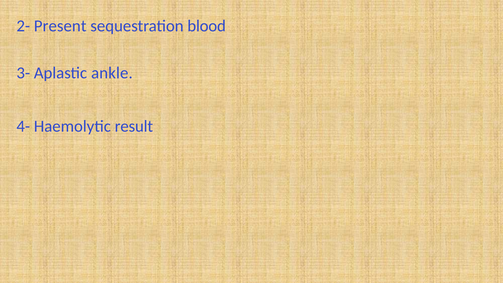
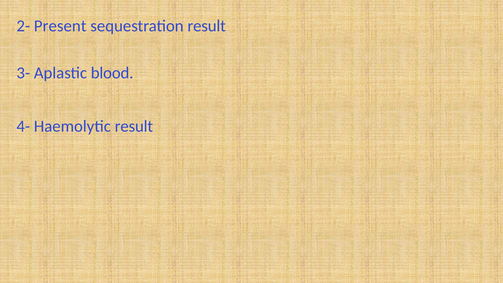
sequestration blood: blood -> result
ankle: ankle -> blood
